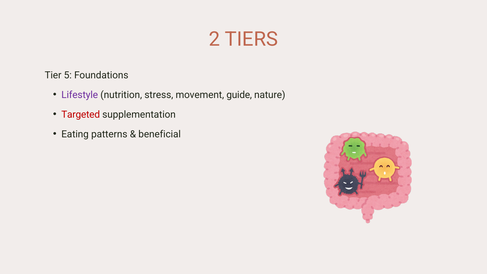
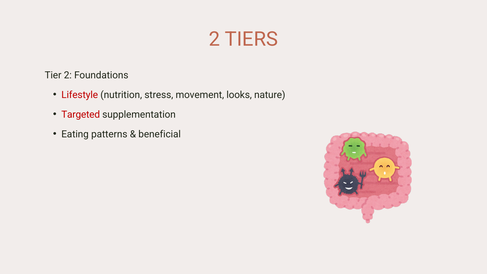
Tier 5: 5 -> 2
Lifestyle colour: purple -> red
guide: guide -> looks
